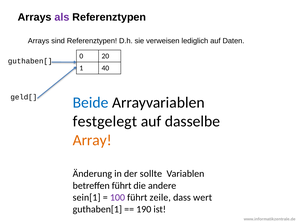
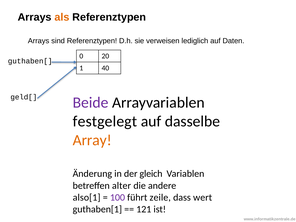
als colour: purple -> orange
Beide colour: blue -> purple
sollte: sollte -> gleich
betreffen führt: führt -> alter
sein[1: sein[1 -> also[1
190: 190 -> 121
